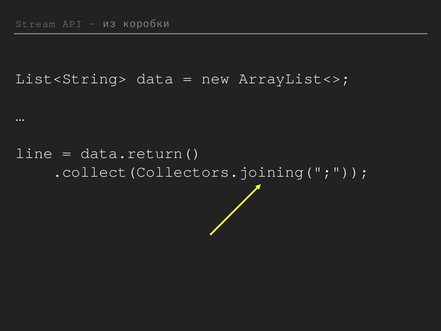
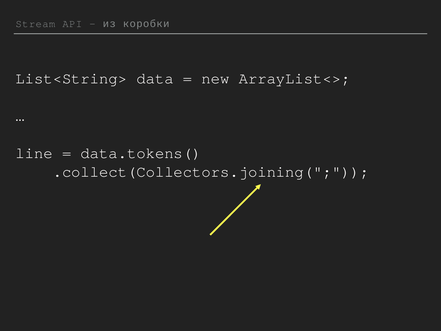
data.return(: data.return( -> data.tokens(
